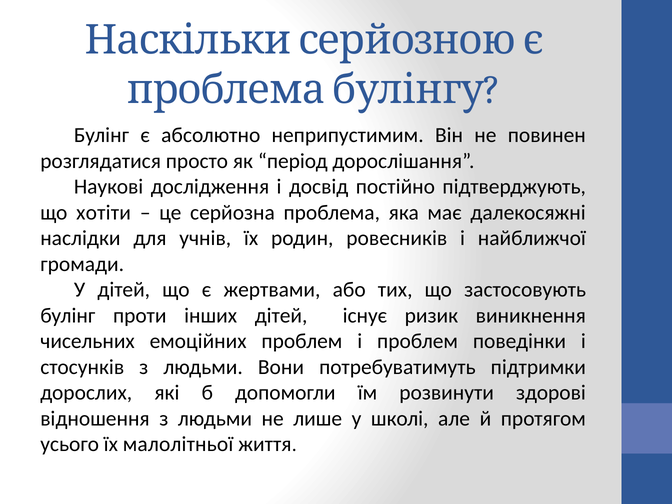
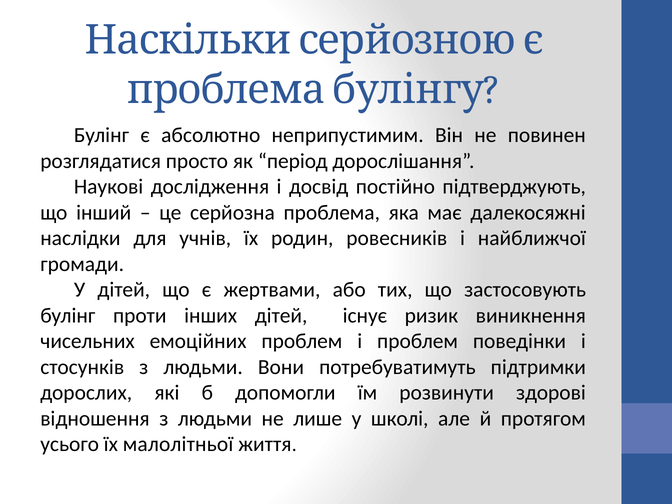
хотіти: хотіти -> інший
